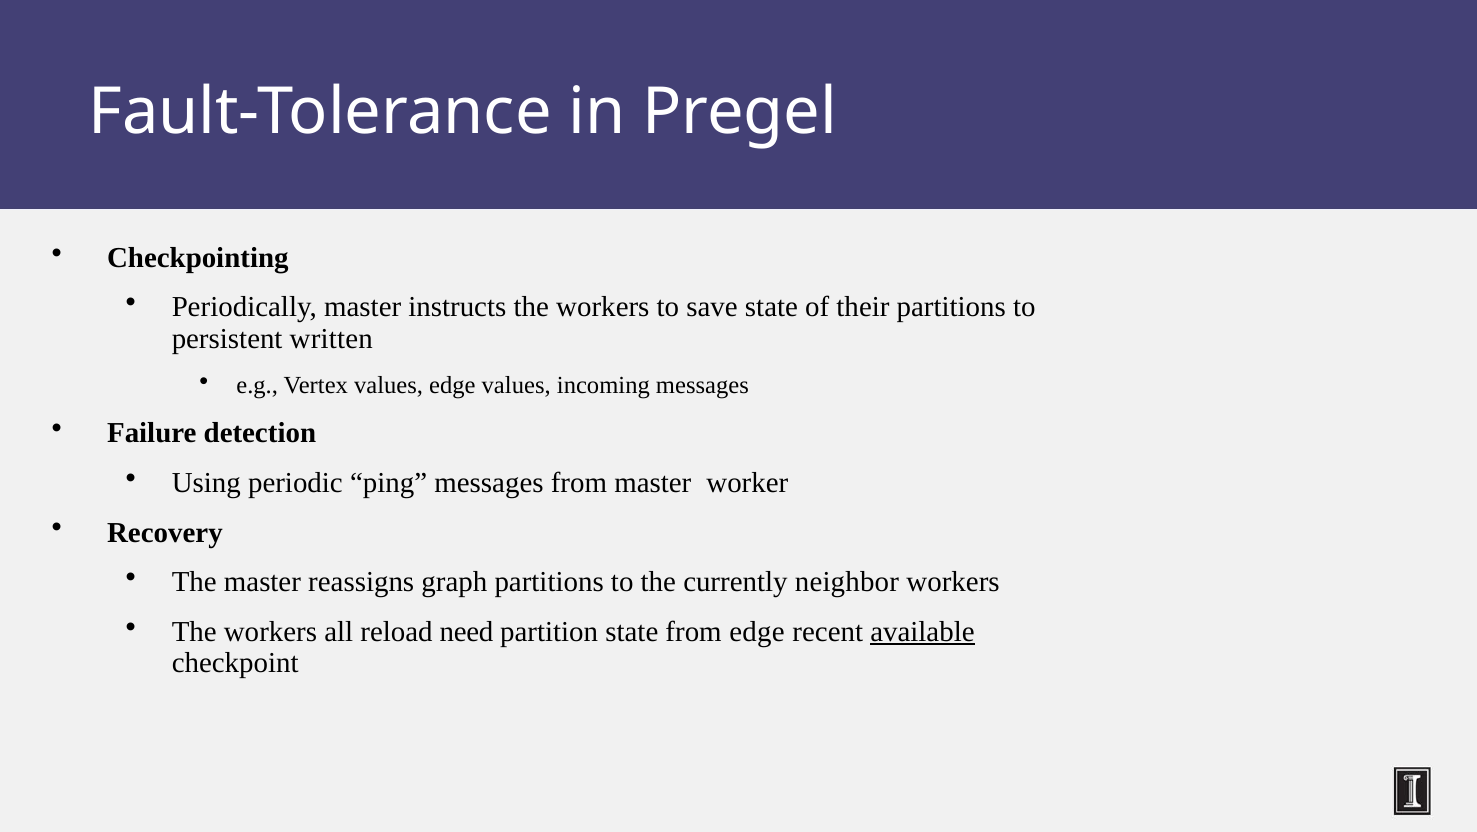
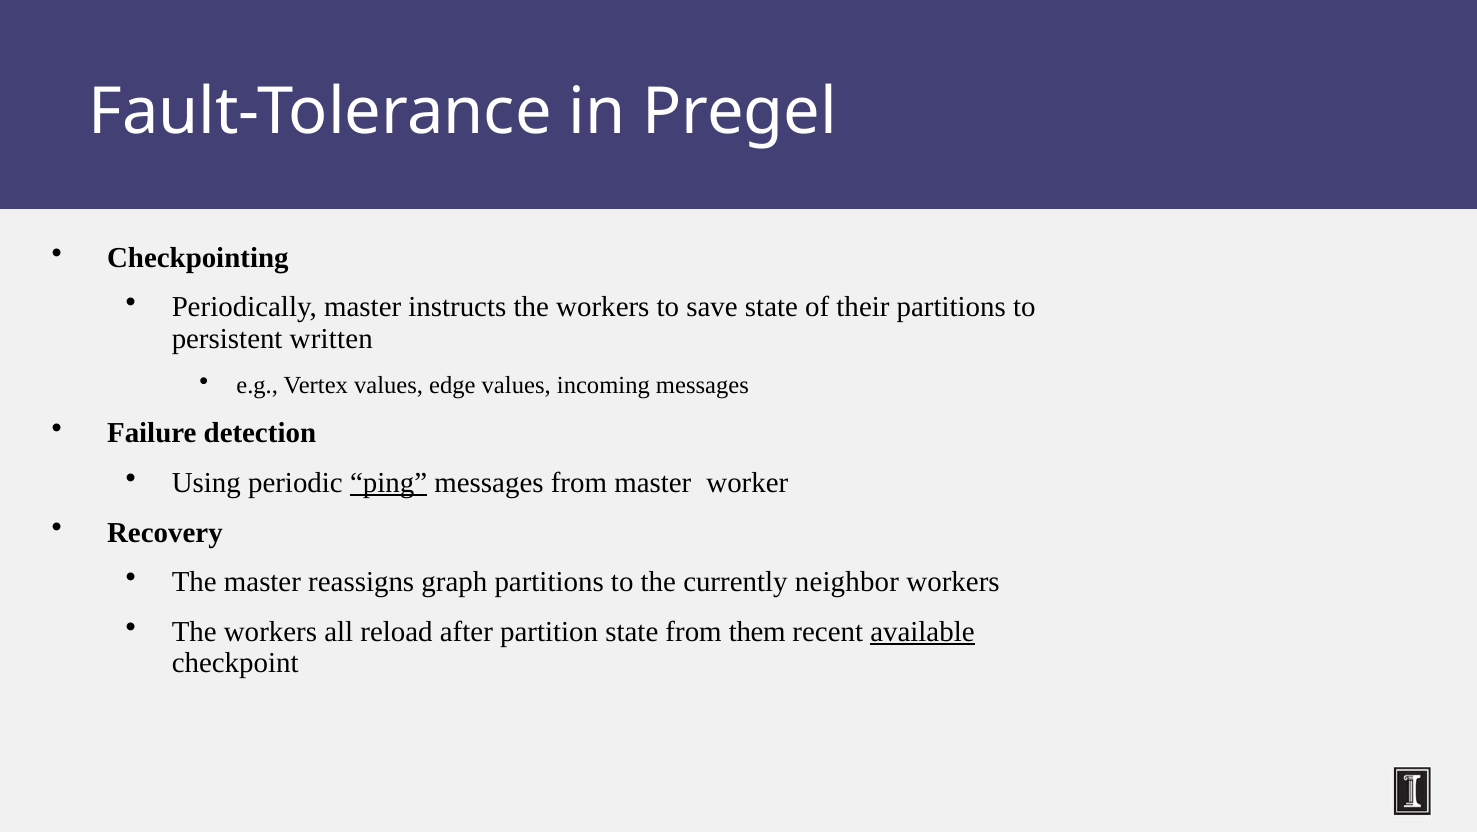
ping underline: none -> present
need: need -> after
from edge: edge -> them
